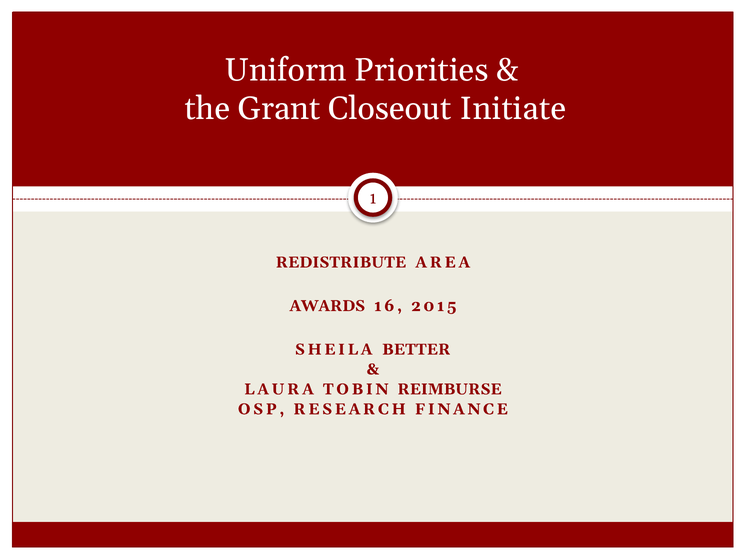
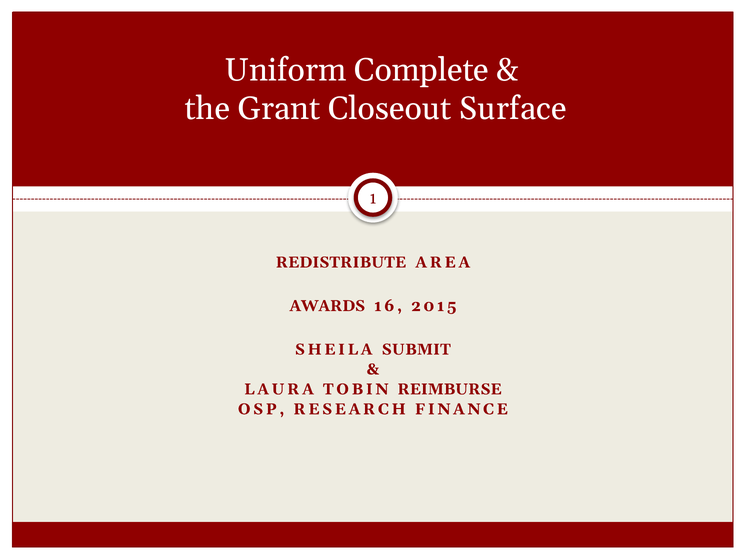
Priorities: Priorities -> Complete
Initiate: Initiate -> Surface
BETTER: BETTER -> SUBMIT
